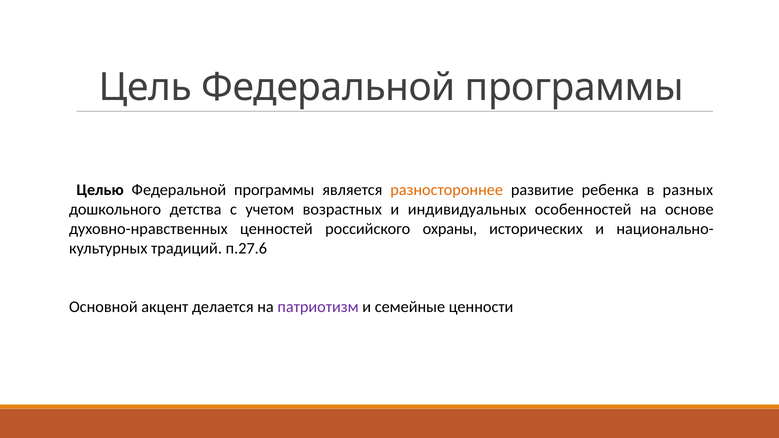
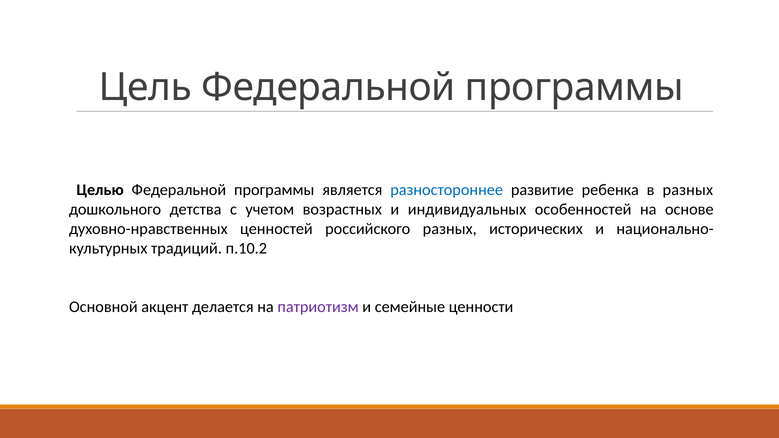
разностороннее colour: orange -> blue
российского охраны: охраны -> разных
п.27.6: п.27.6 -> п.10.2
